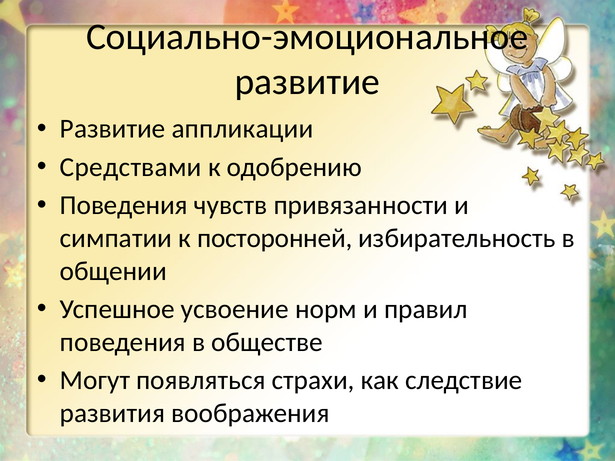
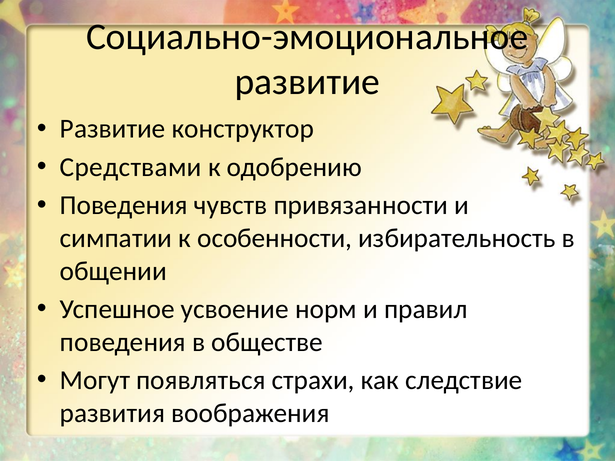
аппликации: аппликации -> конструктор
посторонней: посторонней -> особенности
